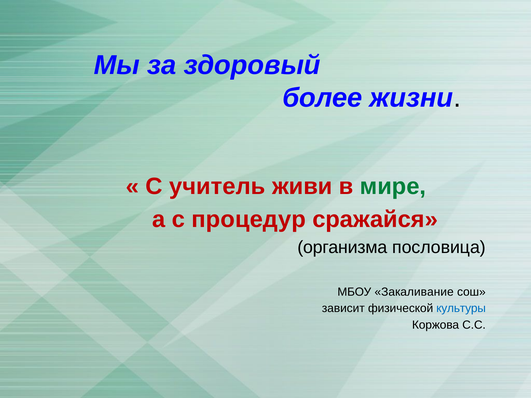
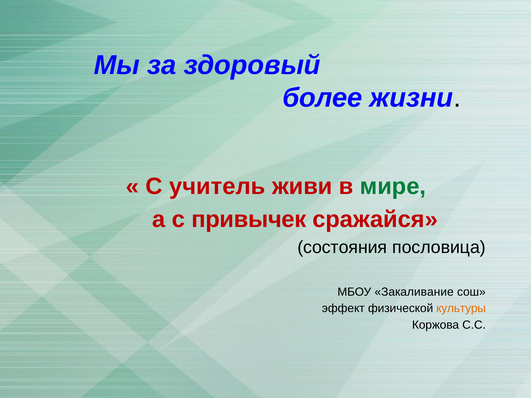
процедур: процедур -> привычек
организма: организма -> состояния
зависит: зависит -> эффект
культуры colour: blue -> orange
